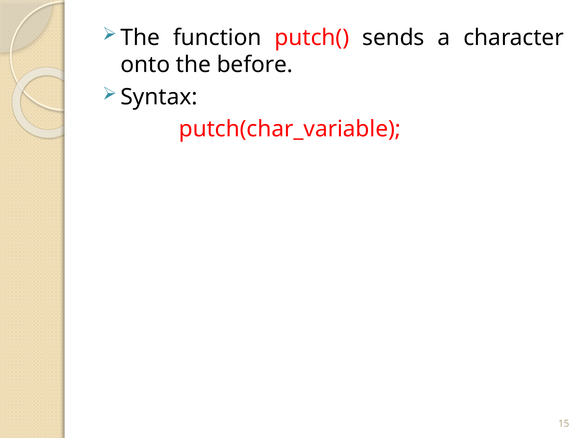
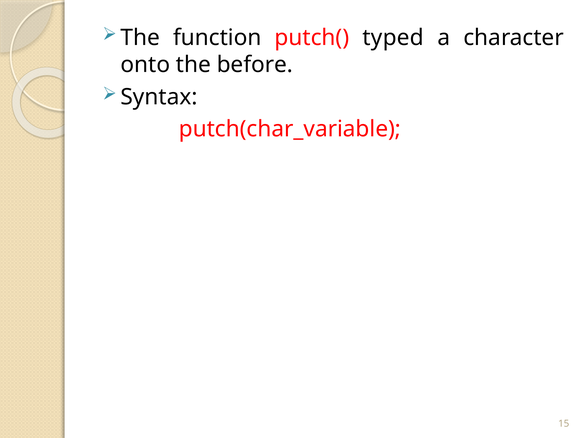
sends: sends -> typed
